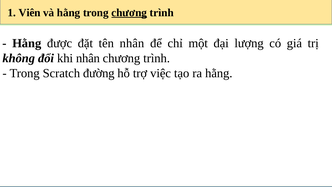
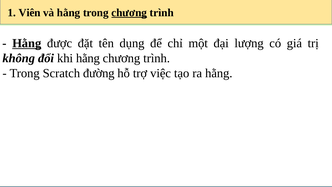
Hằng at (27, 43) underline: none -> present
tên nhân: nhân -> dụng
khi nhân: nhân -> hằng
